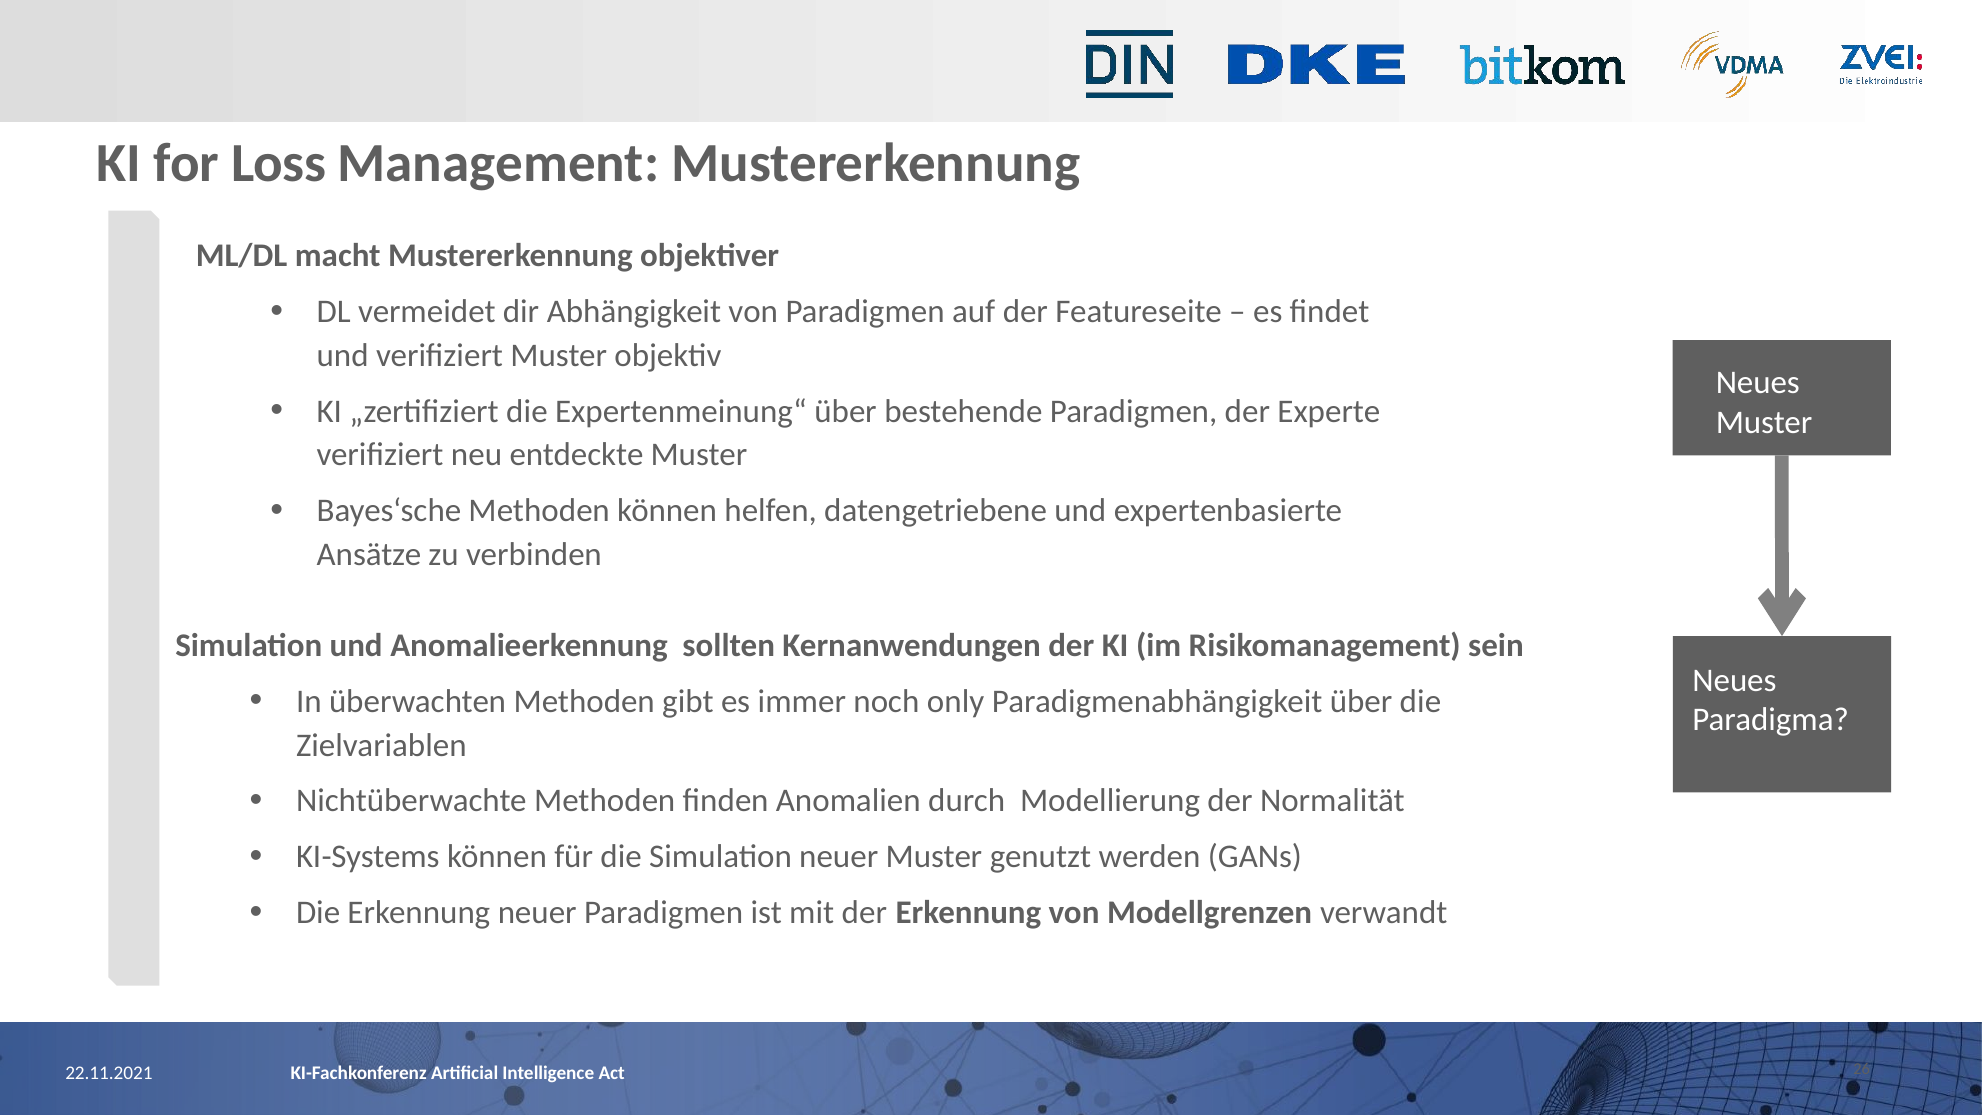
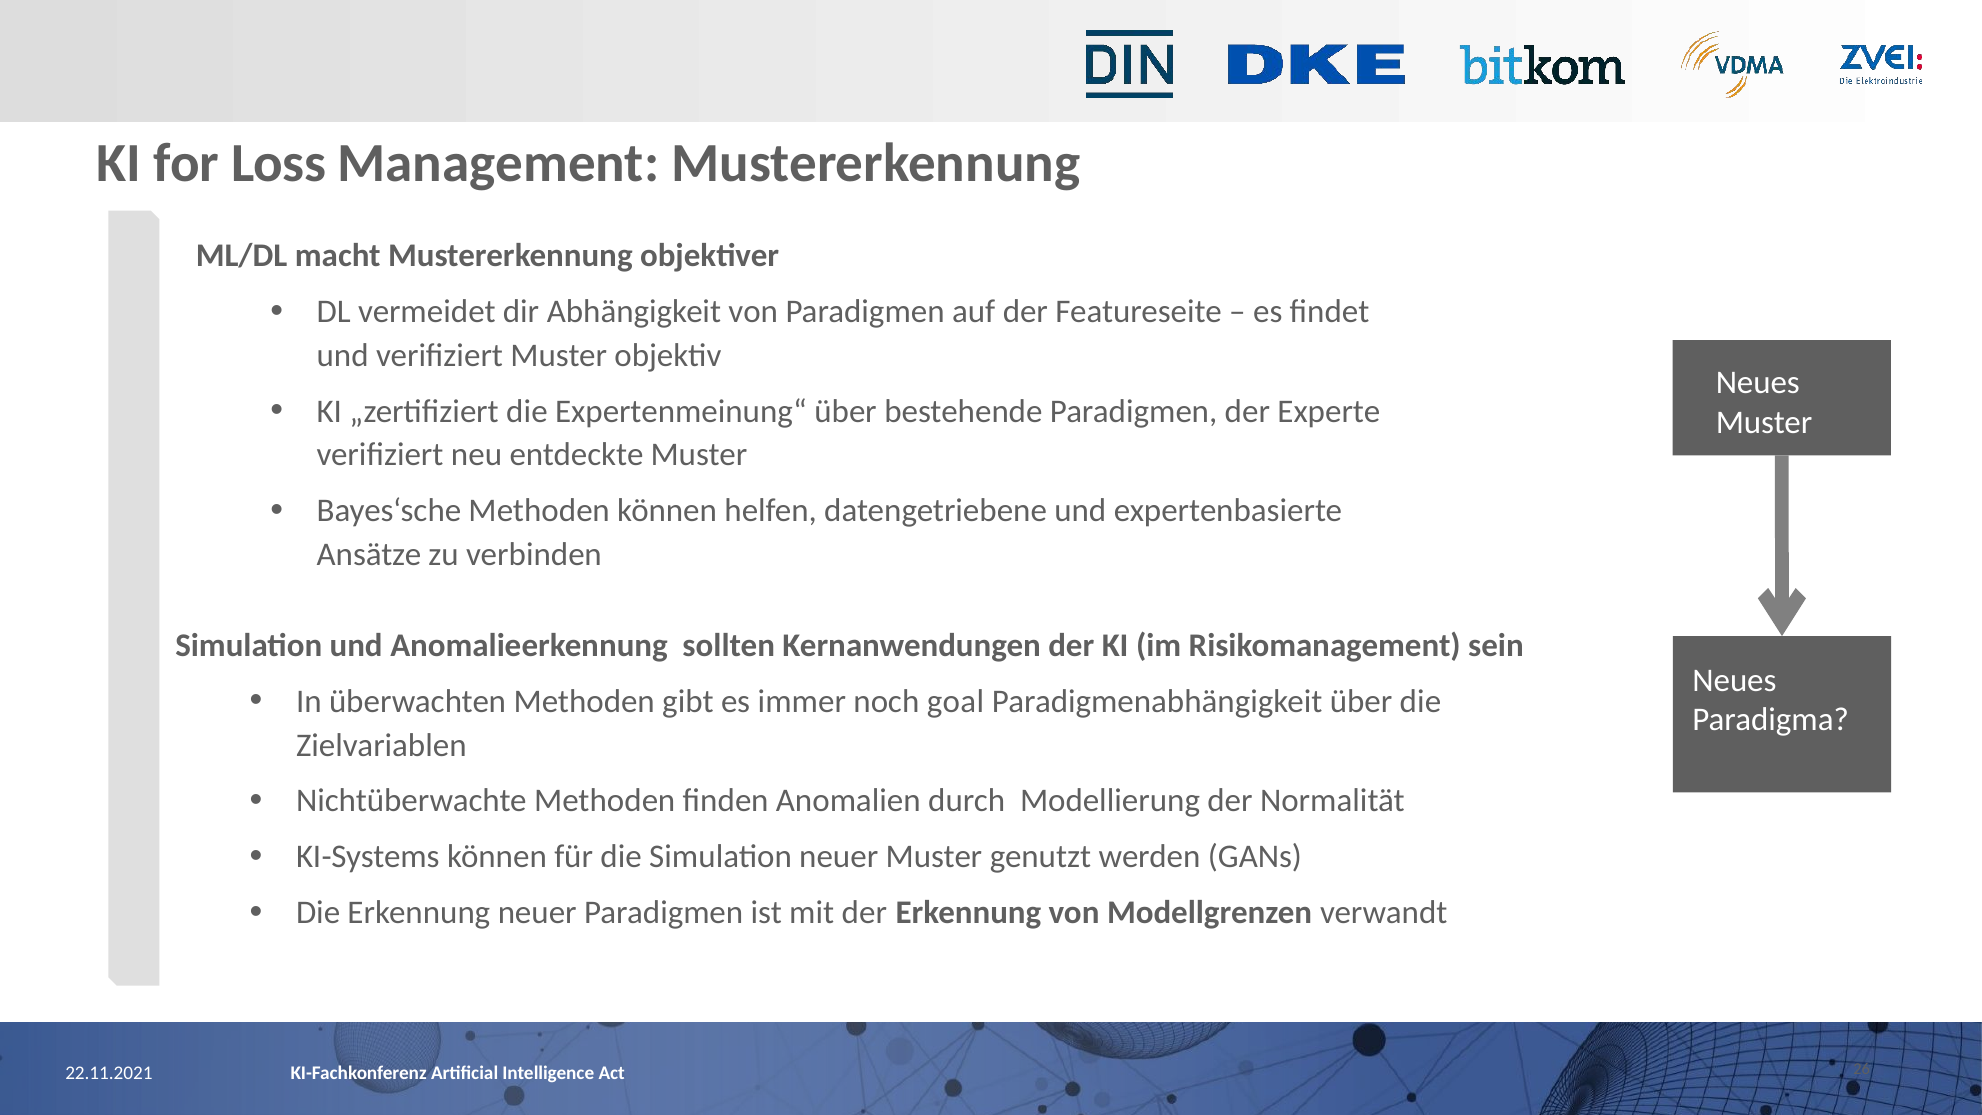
only: only -> goal
